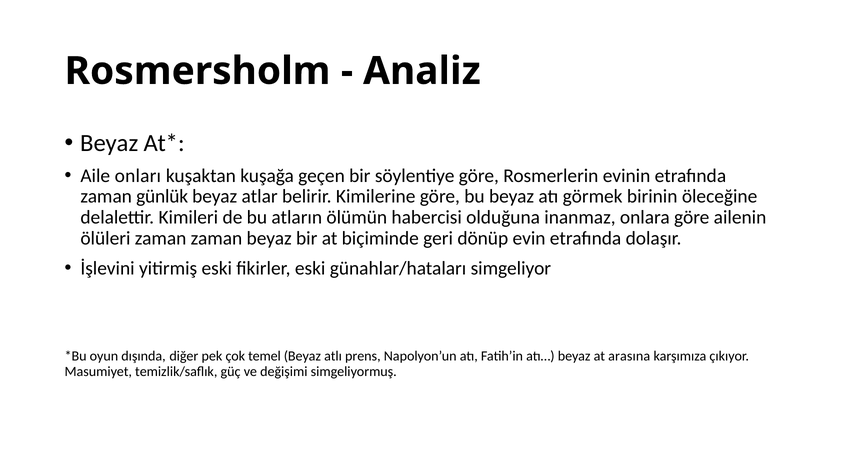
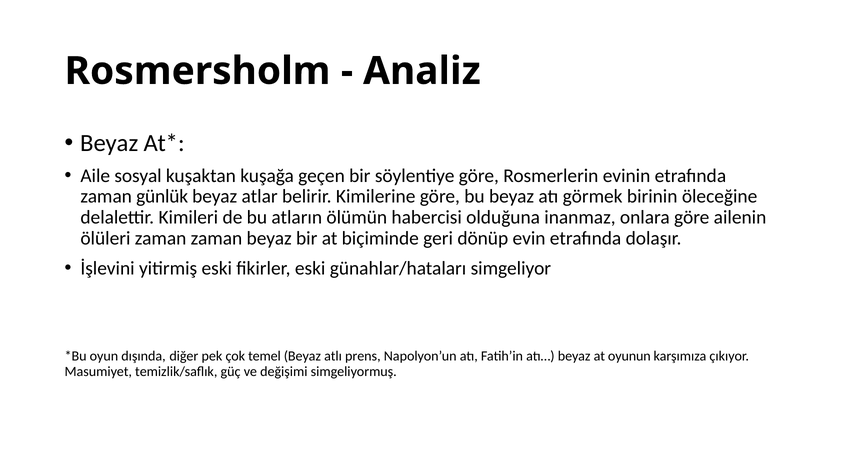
onları: onları -> sosyal
arasına: arasına -> oyunun
